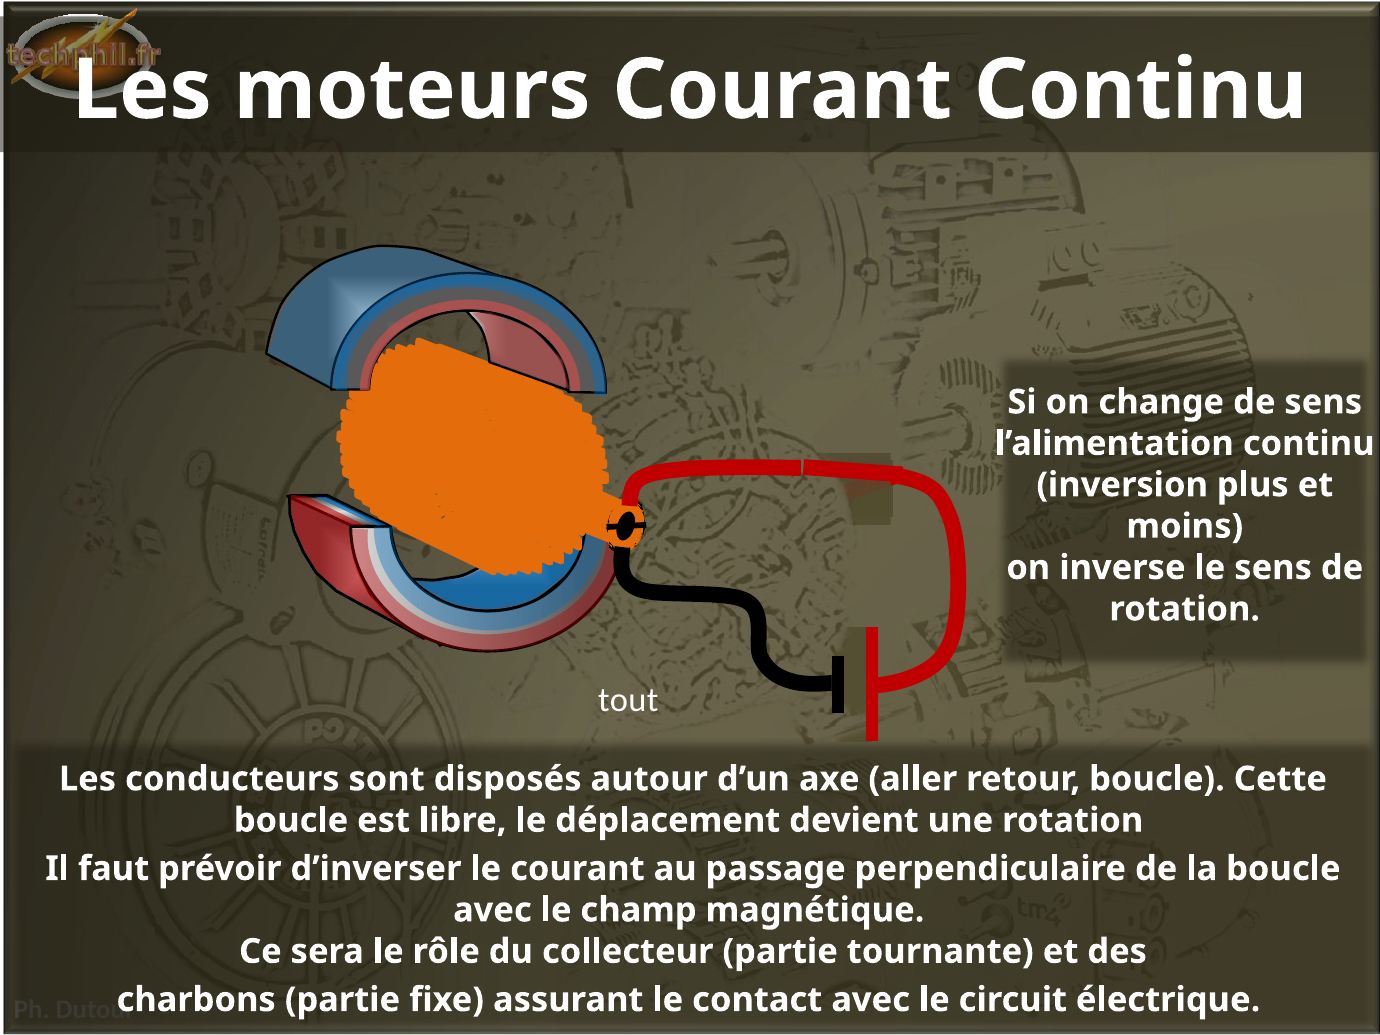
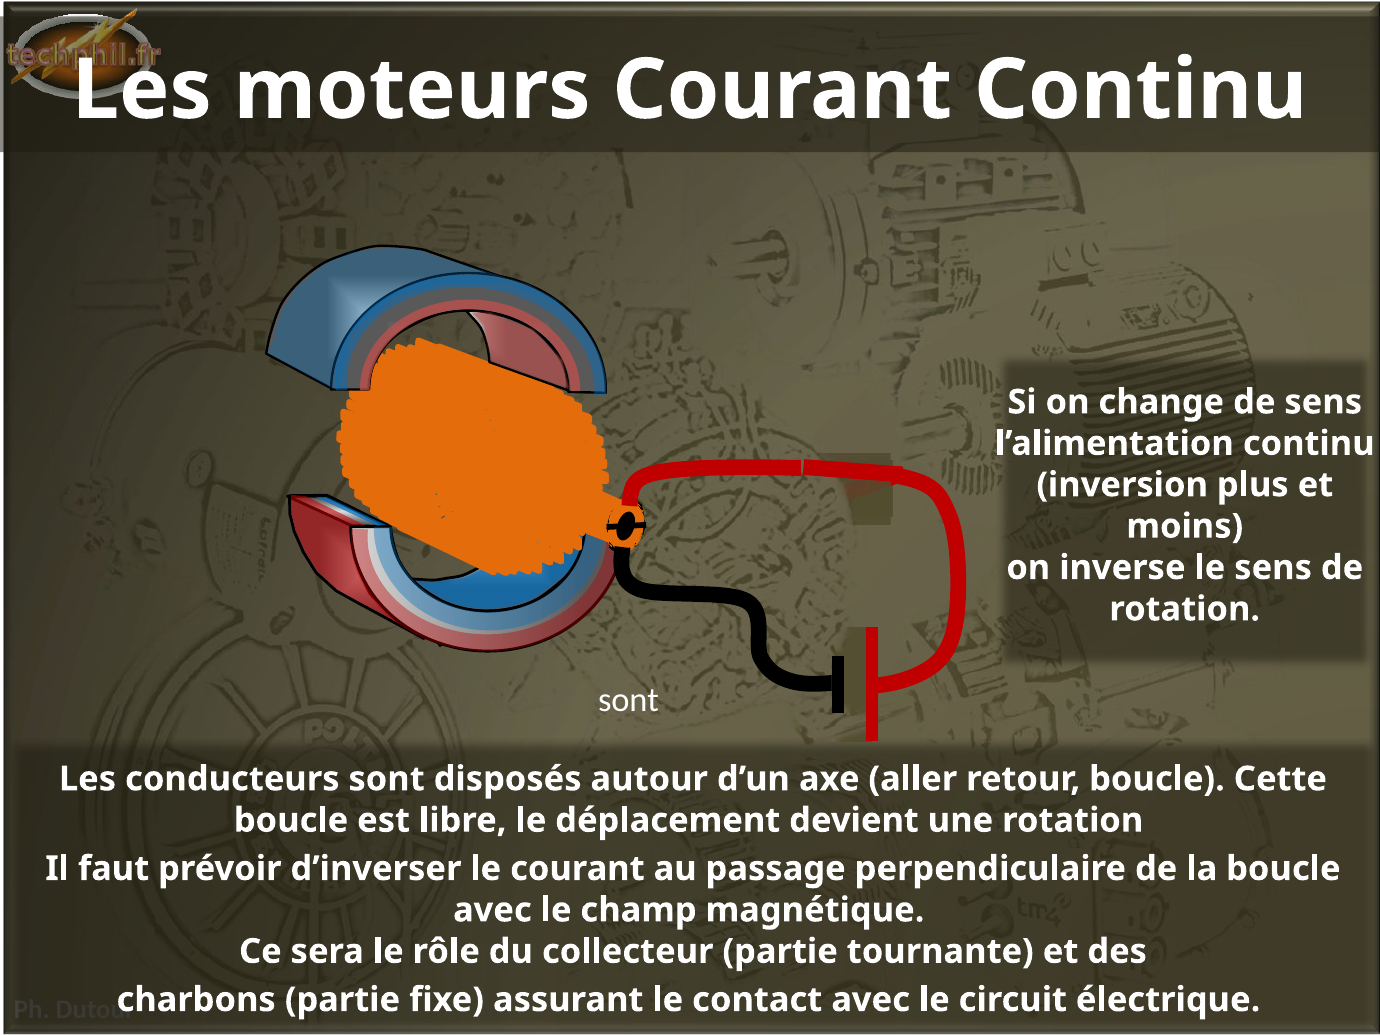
tout at (628, 701): tout -> sont
